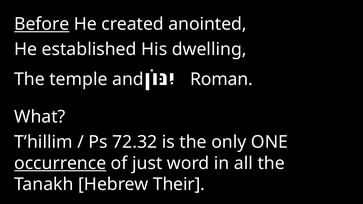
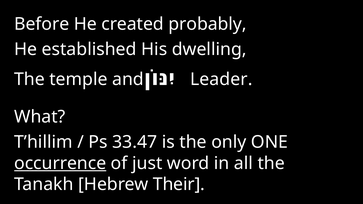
Before underline: present -> none
anointed: anointed -> probably
Roman: Roman -> Leader
72.32: 72.32 -> 33.47
